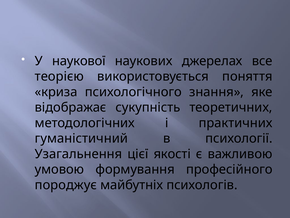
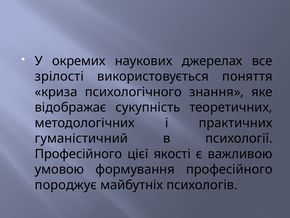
наукової: наукової -> окремих
теорією: теорією -> зрілості
Узагальнення at (78, 154): Узагальнення -> Професійного
